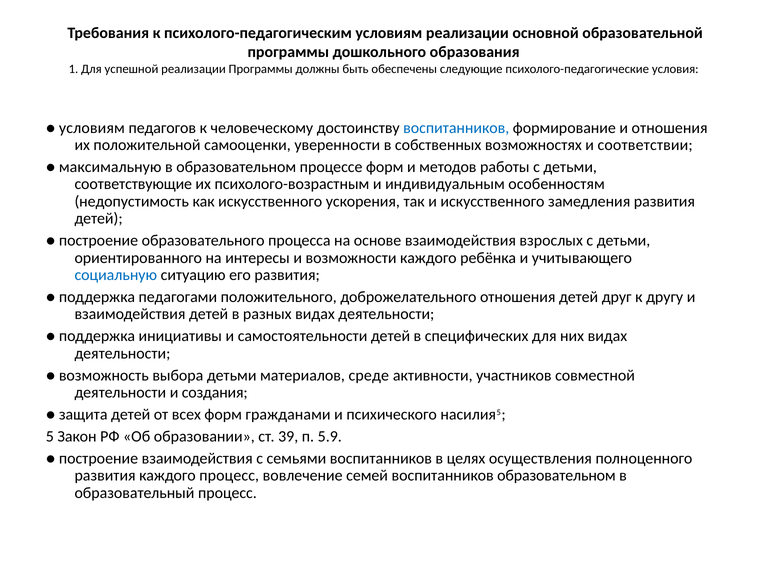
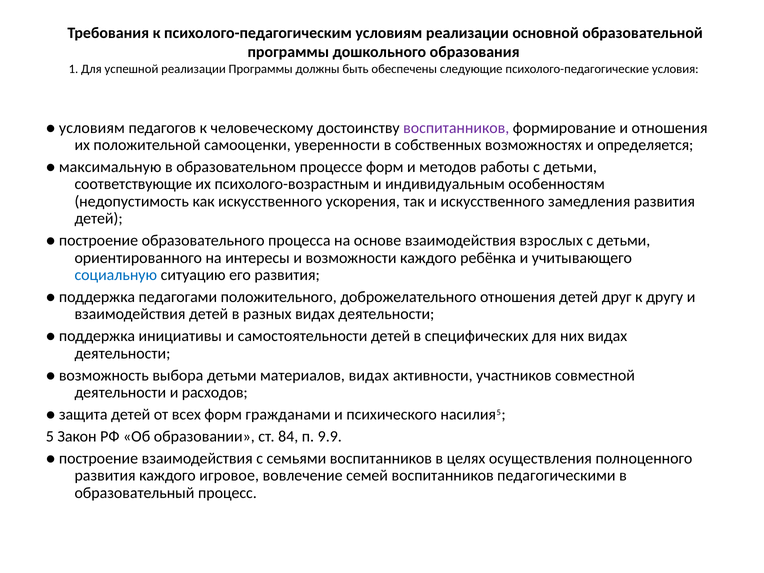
воспитанников at (456, 128) colour: blue -> purple
соответствии: соответствии -> определяется
материалов среде: среде -> видах
создания: создания -> расходов
39: 39 -> 84
5.9: 5.9 -> 9.9
каждого процесс: процесс -> игровое
воспитанников образовательном: образовательном -> педагогическими
